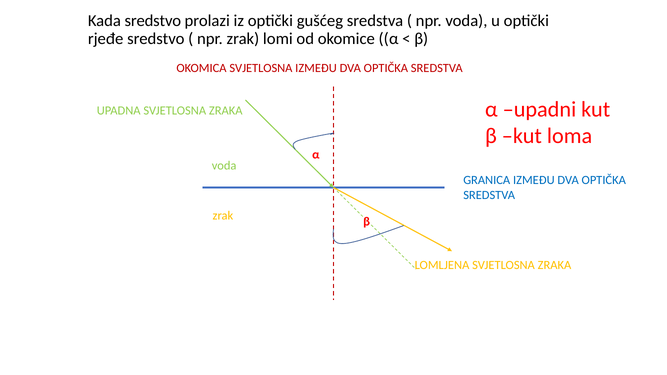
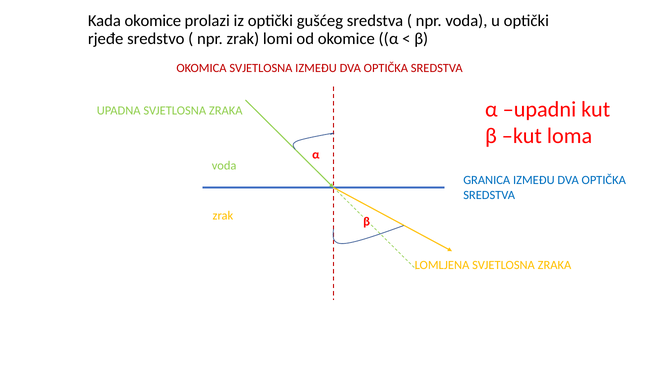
Kada sredstvo: sredstvo -> okomice
